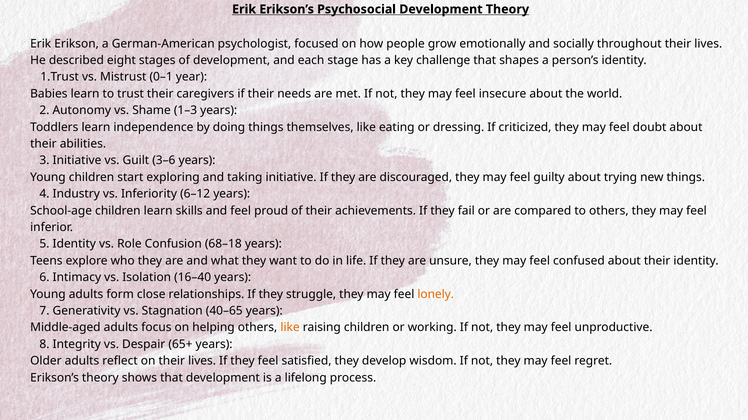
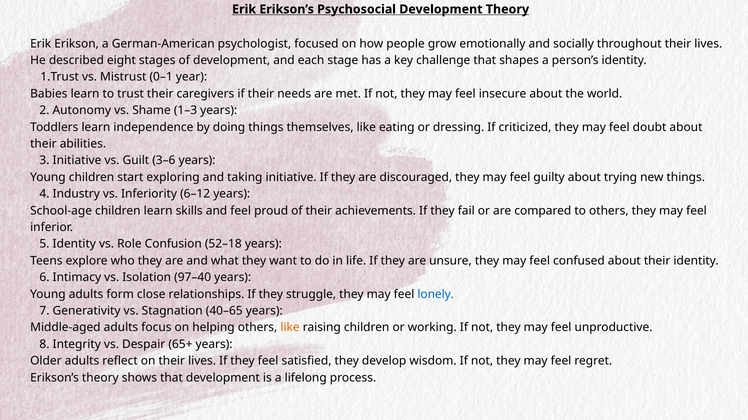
68–18: 68–18 -> 52–18
16–40: 16–40 -> 97–40
lonely colour: orange -> blue
